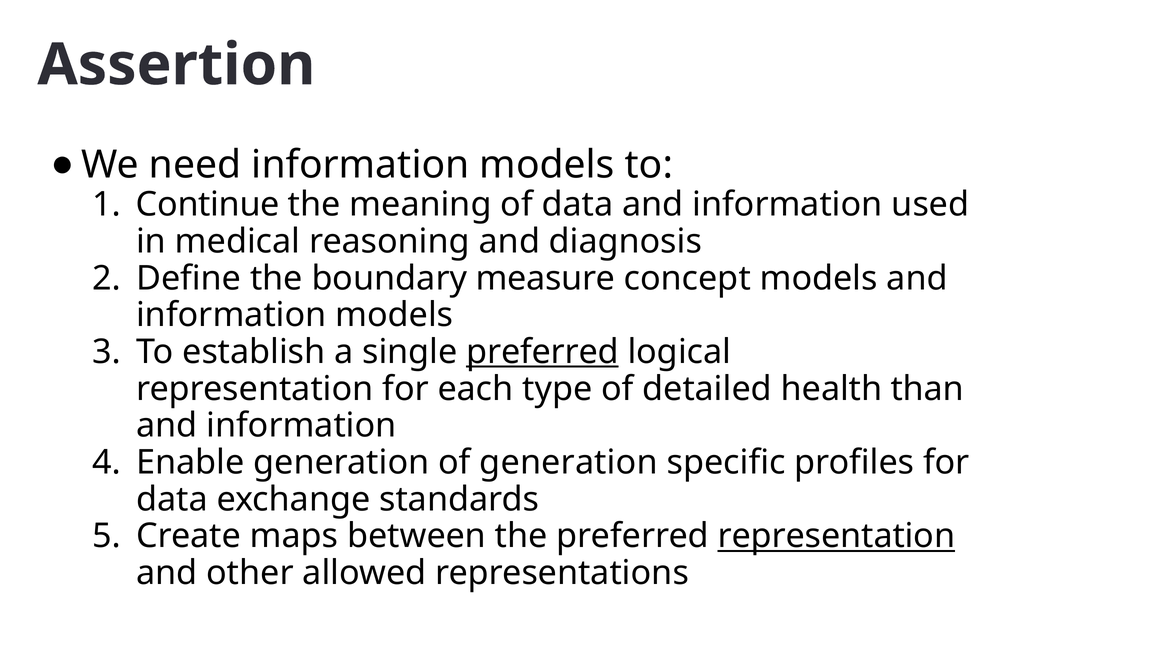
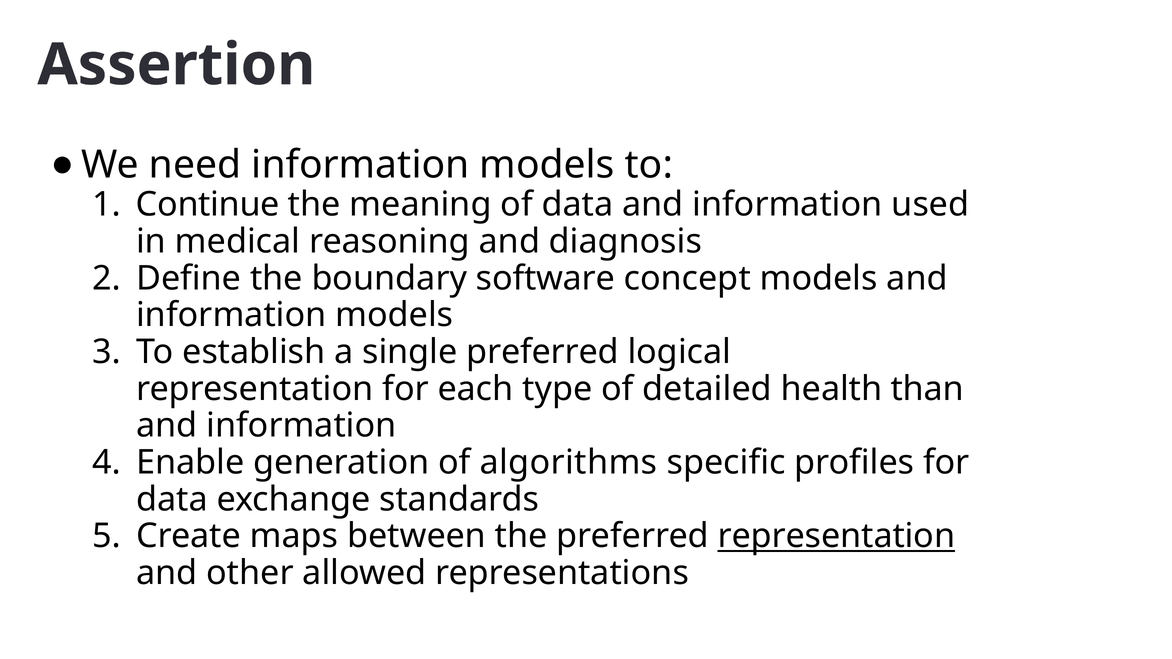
measure: measure -> software
preferred at (543, 352) underline: present -> none
of generation: generation -> algorithms
